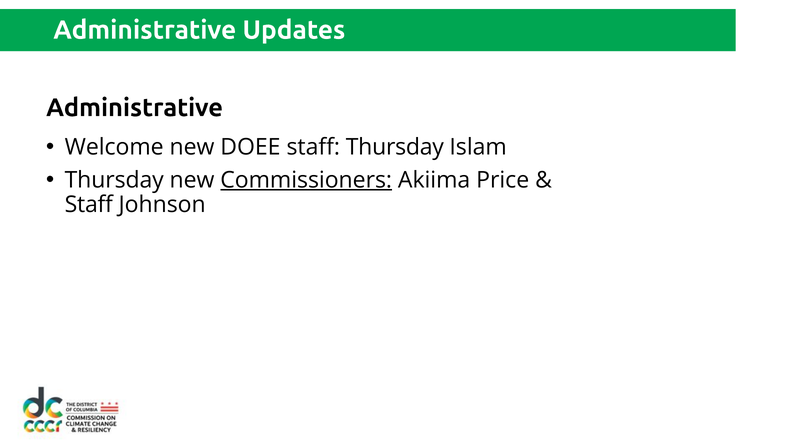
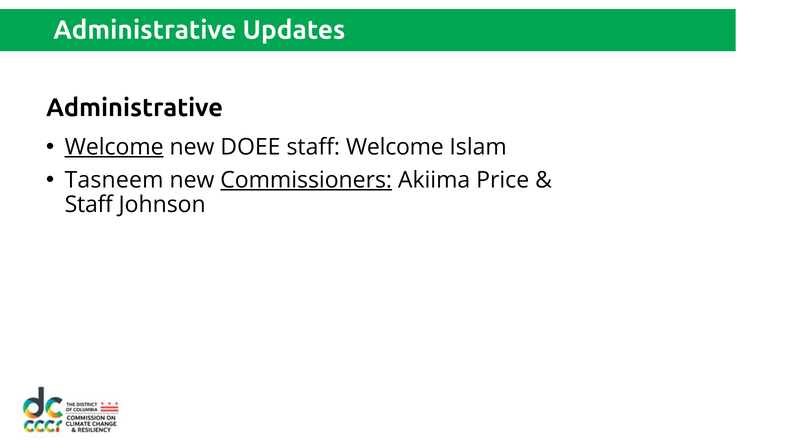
Welcome at (114, 147) underline: none -> present
staff Thursday: Thursday -> Welcome
Thursday at (114, 180): Thursday -> Tasneem
